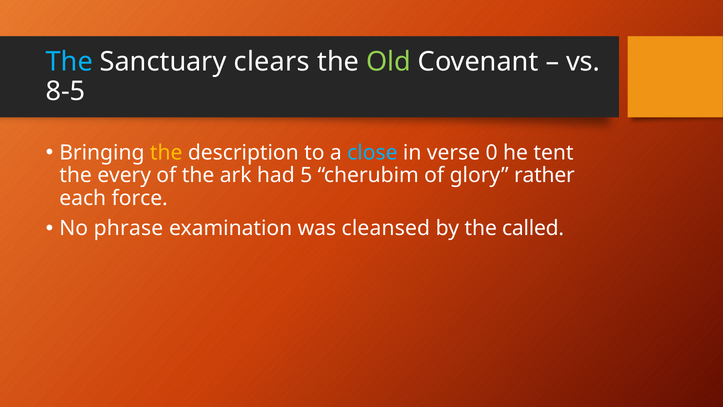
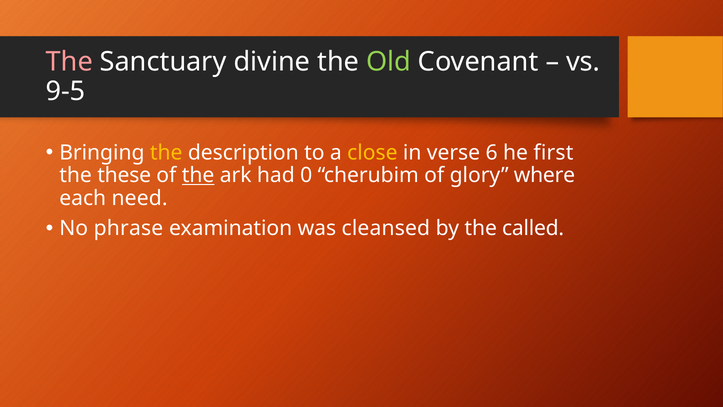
The at (69, 62) colour: light blue -> pink
clears: clears -> divine
8-5: 8-5 -> 9-5
close colour: light blue -> yellow
0: 0 -> 6
tent: tent -> first
every: every -> these
the at (198, 175) underline: none -> present
5: 5 -> 0
rather: rather -> where
force: force -> need
